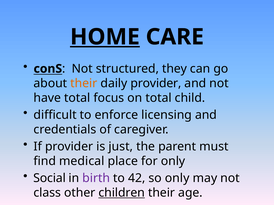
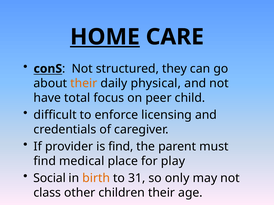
daily provider: provider -> physical
on total: total -> peer
is just: just -> find
for only: only -> play
birth colour: purple -> orange
42: 42 -> 31
children underline: present -> none
